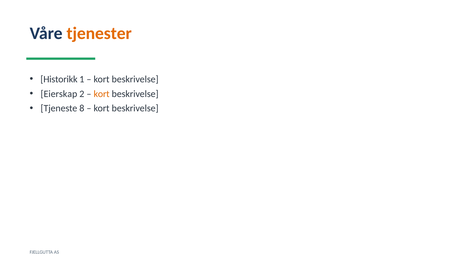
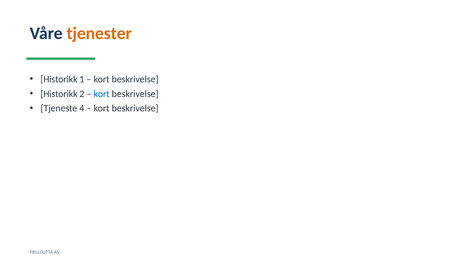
Eierskap at (59, 94): Eierskap -> Historikk
kort at (102, 94) colour: orange -> blue
8: 8 -> 4
